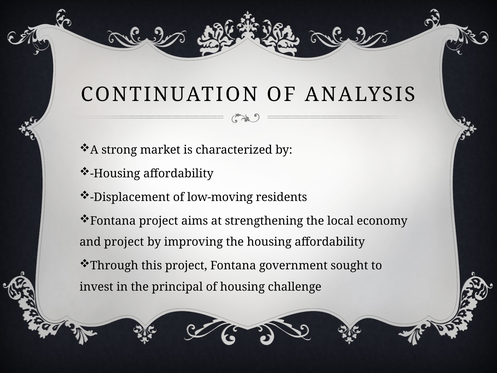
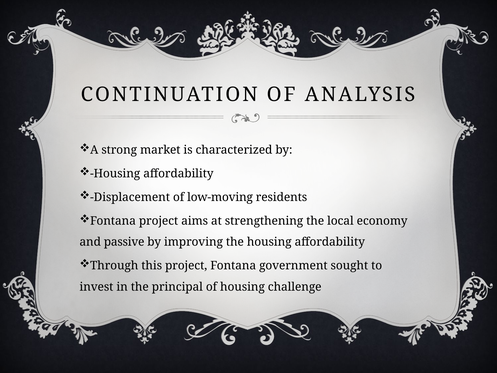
and project: project -> passive
